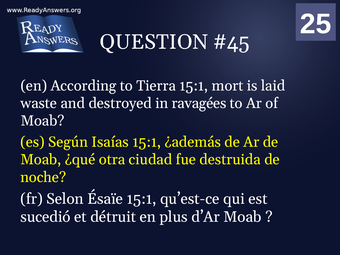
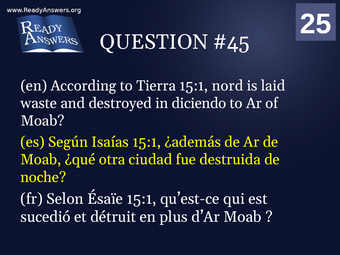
mort: mort -> nord
ravagées: ravagées -> diciendo
